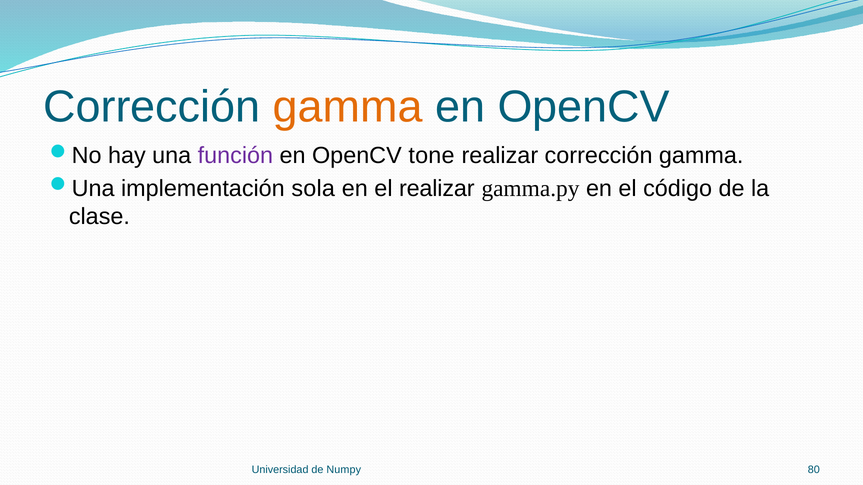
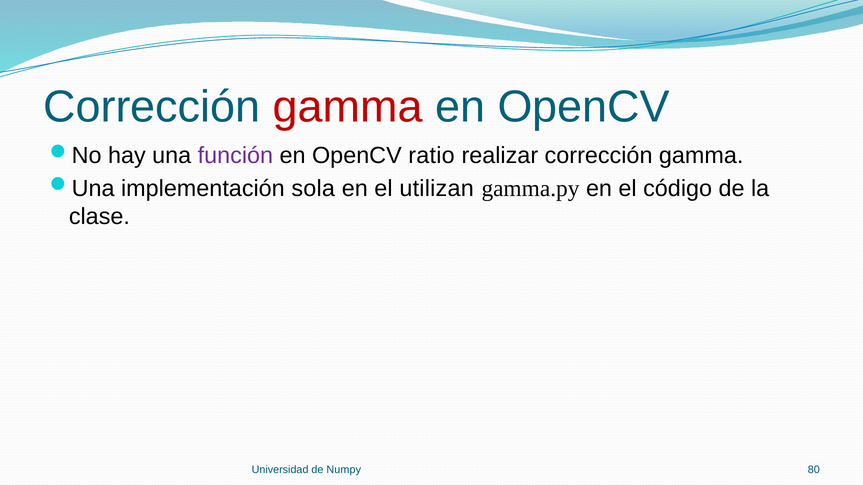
gamma at (348, 107) colour: orange -> red
tone: tone -> ratio
el realizar: realizar -> utilizan
